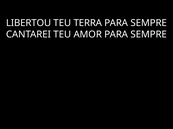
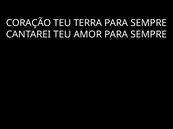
LIBERTOU: LIBERTOU -> CORAÇÃO
